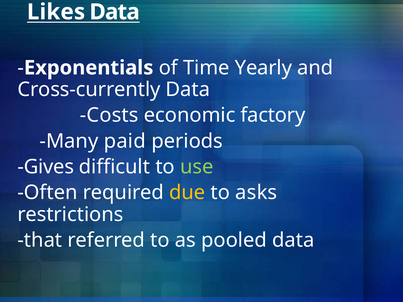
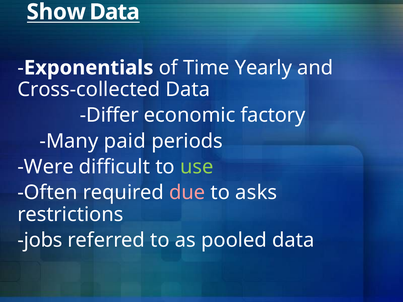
Likes: Likes -> Show
Cross-currently: Cross-currently -> Cross-collected
Costs: Costs -> Differ
Gives: Gives -> Were
due colour: yellow -> pink
that: that -> jobs
